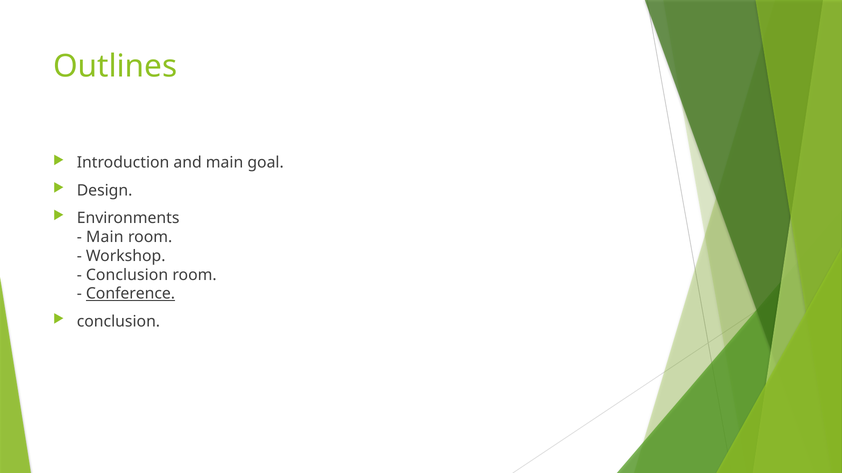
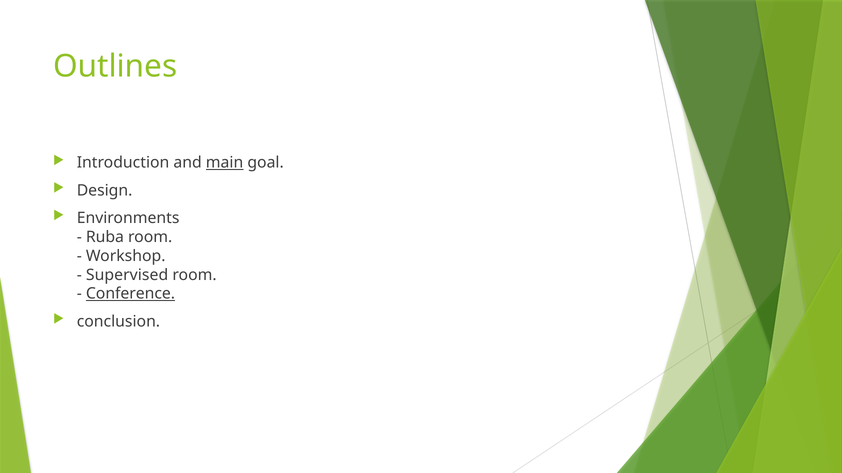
main at (225, 163) underline: none -> present
Main at (105, 237): Main -> Ruba
Conclusion at (127, 275): Conclusion -> Supervised
